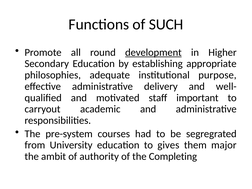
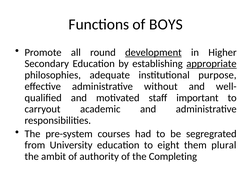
SUCH: SUCH -> BOYS
appropriate underline: none -> present
delivery: delivery -> without
gives: gives -> eight
major: major -> plural
